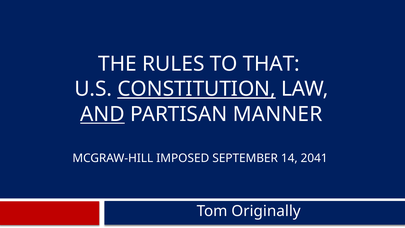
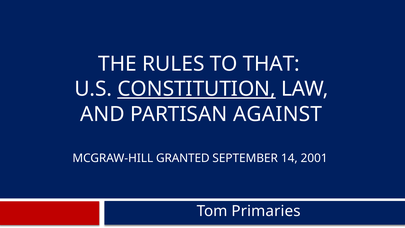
AND underline: present -> none
MANNER: MANNER -> AGAINST
IMPOSED: IMPOSED -> GRANTED
2041: 2041 -> 2001
Originally: Originally -> Primaries
